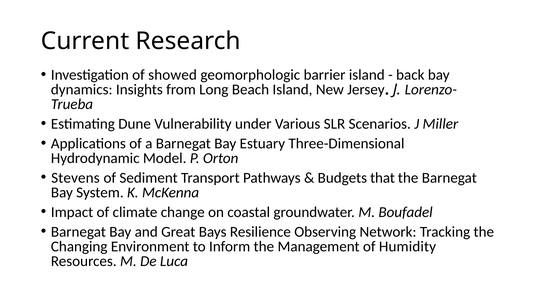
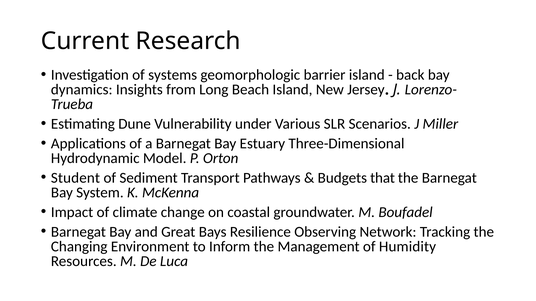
showed: showed -> systems
Stevens: Stevens -> Student
